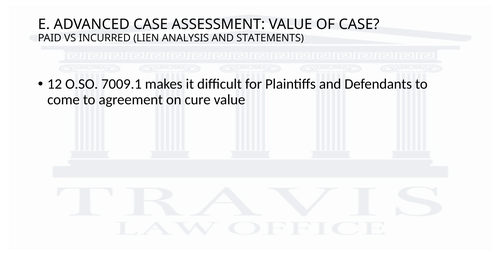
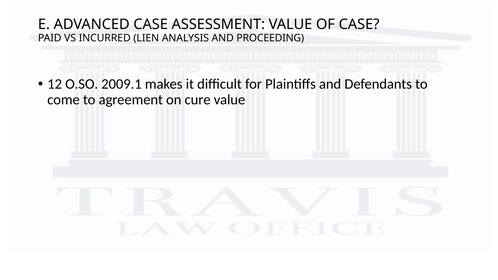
STATEMENTS: STATEMENTS -> PROCEEDING
7009.1: 7009.1 -> 2009.1
